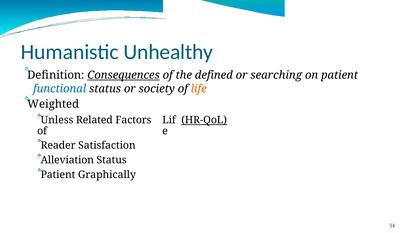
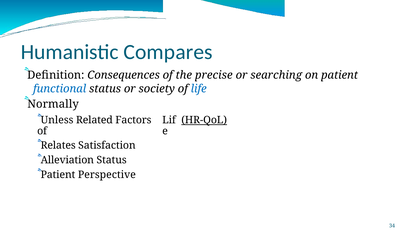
Unhealthy: Unhealthy -> Compares
Consequences underline: present -> none
defined: defined -> precise
life colour: orange -> blue
Weighted: Weighted -> Normally
Reader: Reader -> Relates
Graphically: Graphically -> Perspective
